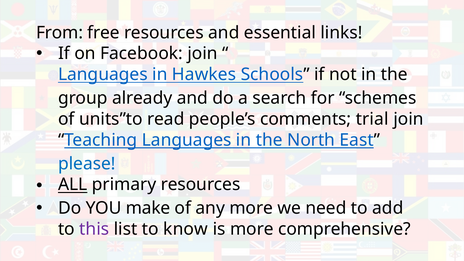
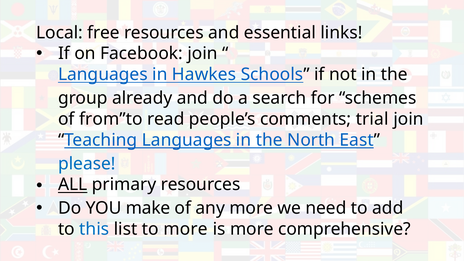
From: From -> Local
units”to: units”to -> from”to
this colour: purple -> blue
to know: know -> more
